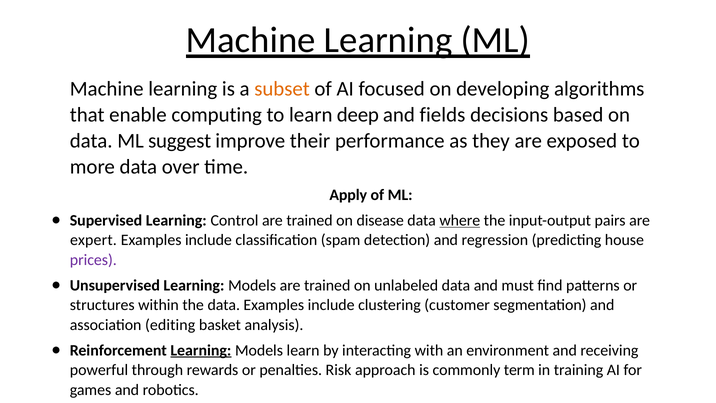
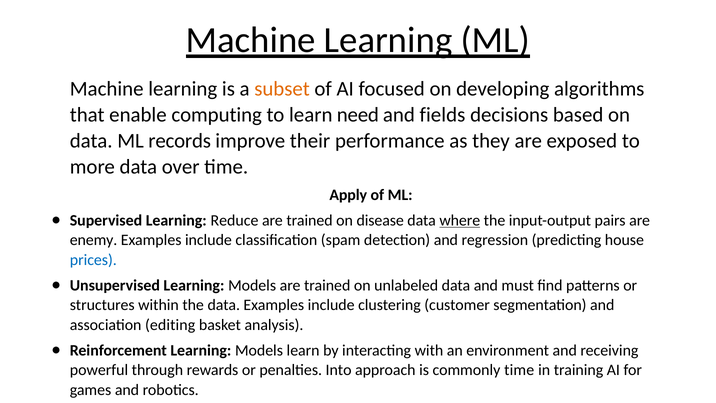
deep: deep -> need
suggest: suggest -> records
Control: Control -> Reduce
expert: expert -> enemy
prices colour: purple -> blue
Learning at (201, 350) underline: present -> none
Risk: Risk -> Into
commonly term: term -> time
